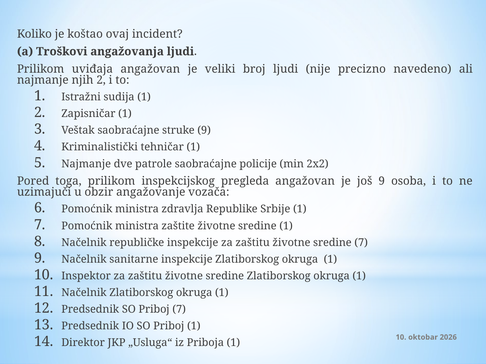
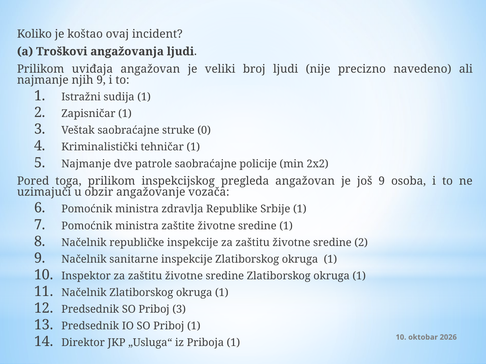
njih 2: 2 -> 9
struke 9: 9 -> 0
sredine 7: 7 -> 2
Priboj 7: 7 -> 3
